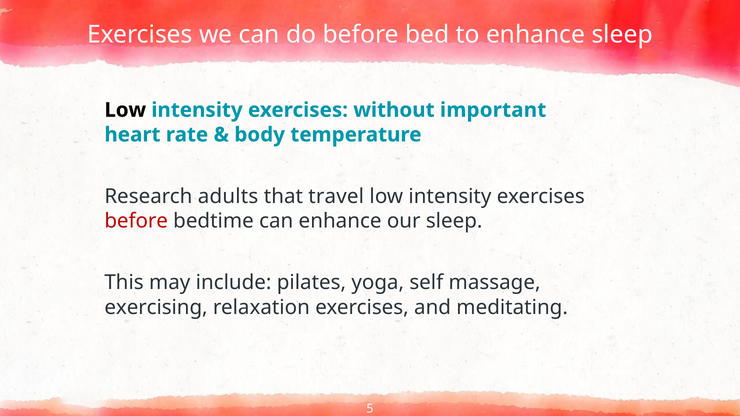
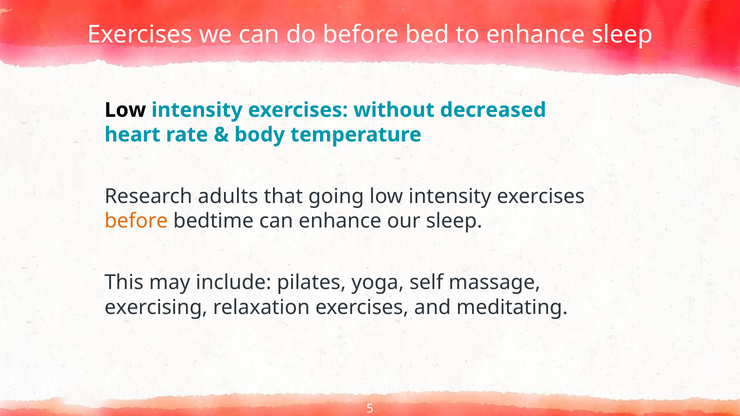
important: important -> decreased
travel: travel -> going
before at (136, 221) colour: red -> orange
